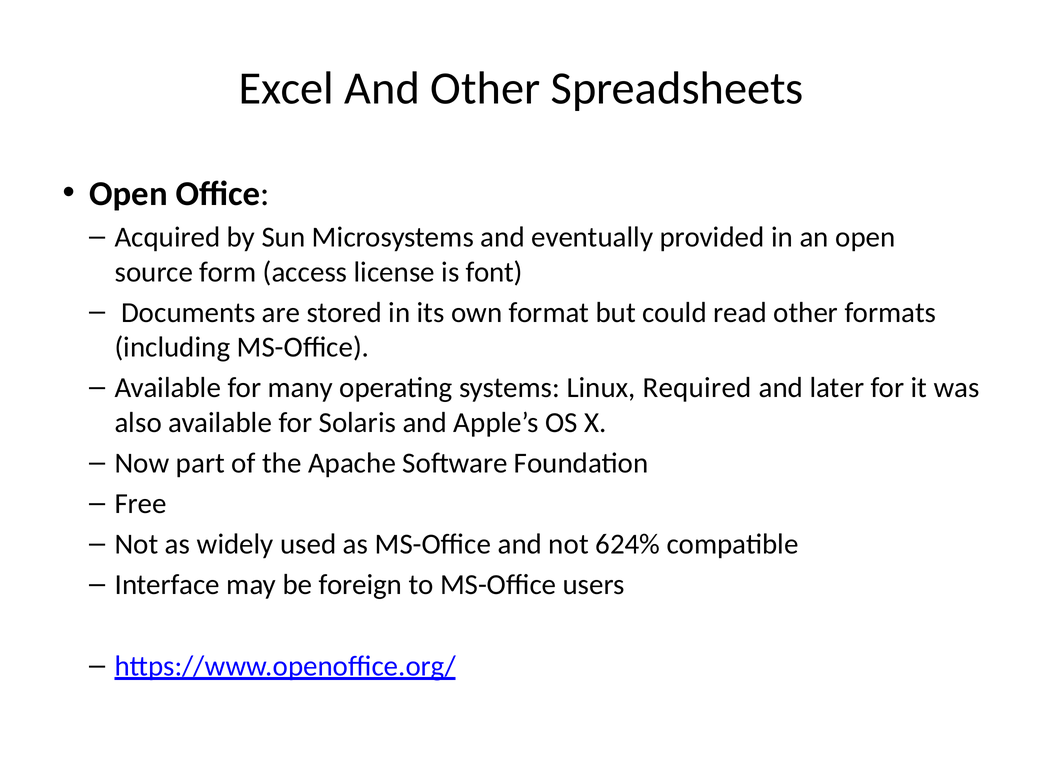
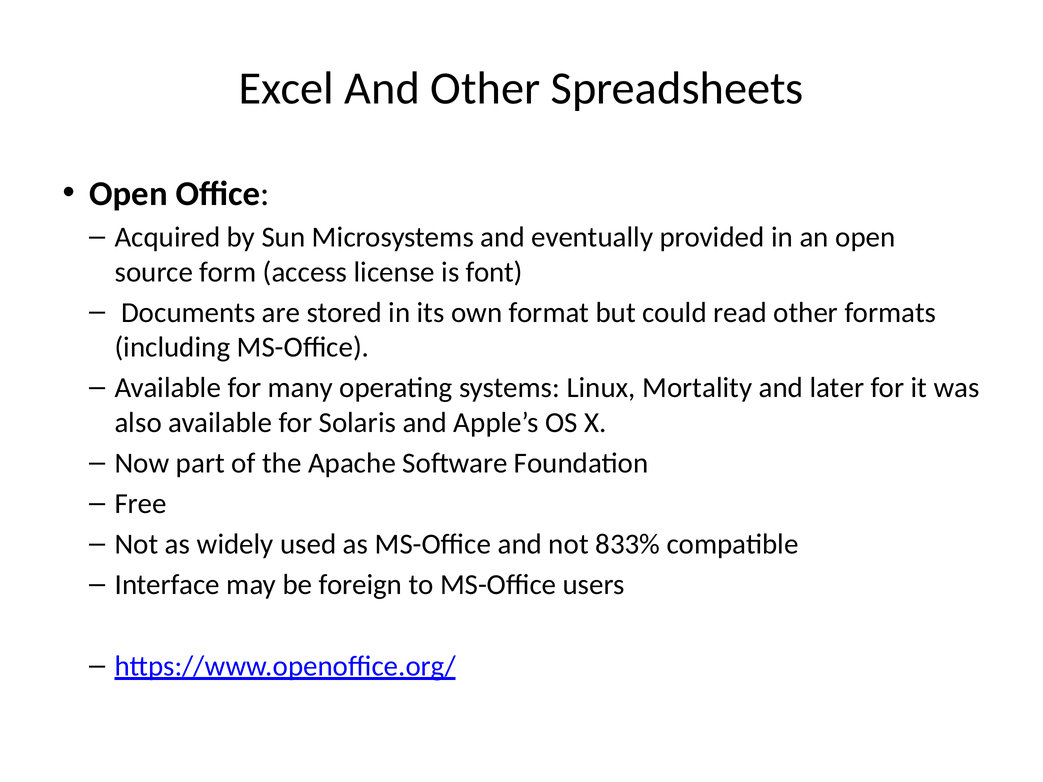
Required: Required -> Mortality
624%: 624% -> 833%
